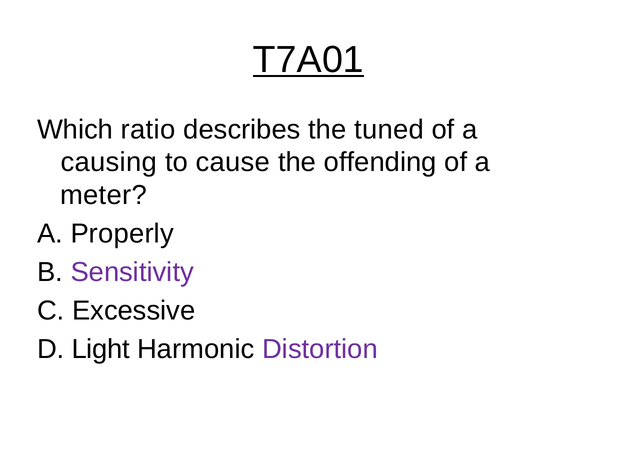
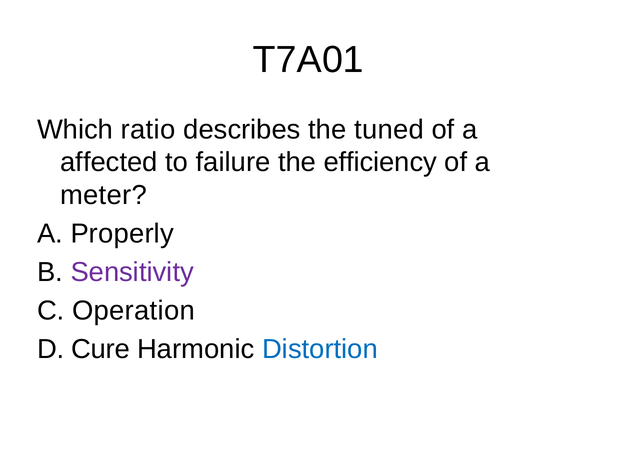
T7A01 underline: present -> none
causing: causing -> affected
cause: cause -> failure
offending: offending -> efficiency
Excessive: Excessive -> Operation
Light: Light -> Cure
Distortion colour: purple -> blue
